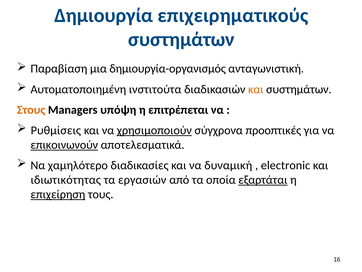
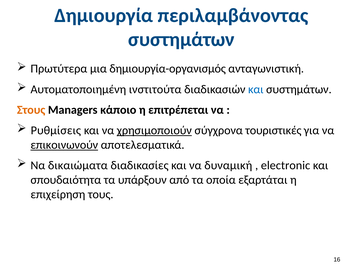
επιχειρηματικούς: επιχειρηματικούς -> περιλαμβάνοντας
Παραβίαση: Παραβίαση -> Πρωτύτερα
και at (256, 89) colour: orange -> blue
υπόψη: υπόψη -> κάποιο
προοπτικές: προοπτικές -> τουριστικές
χαμηλότερο: χαμηλότερο -> δικαιώματα
ιδιωτικότητας: ιδιωτικότητας -> σπουδαιότητα
εργασιών: εργασιών -> υπάρξουν
εξαρτάται underline: present -> none
επιχείρηση underline: present -> none
